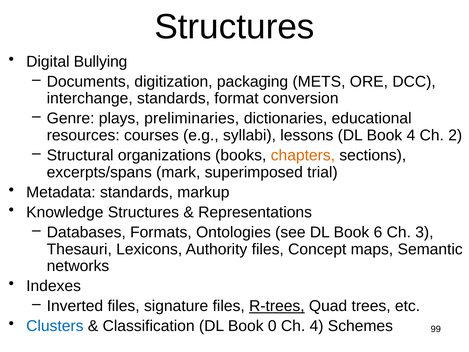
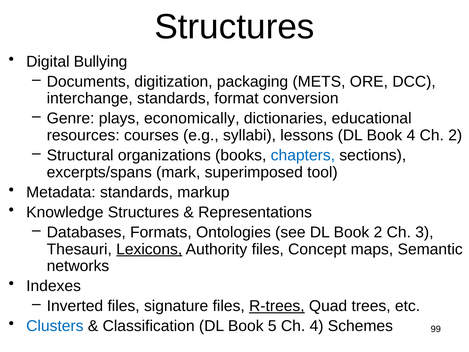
preliminaries: preliminaries -> economically
chapters colour: orange -> blue
trial: trial -> tool
Book 6: 6 -> 2
Lexicons underline: none -> present
0: 0 -> 5
